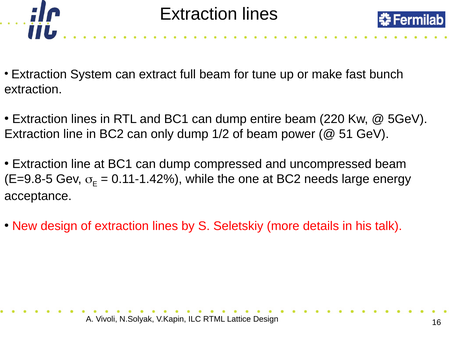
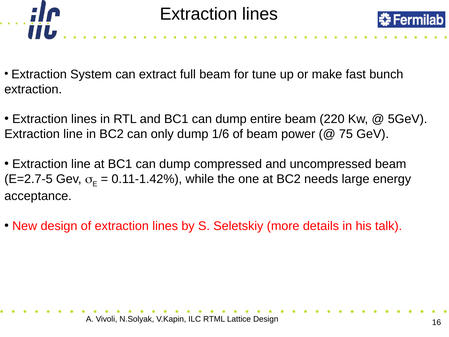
1/2: 1/2 -> 1/6
51: 51 -> 75
E=9.8-5: E=9.8-5 -> E=2.7-5
